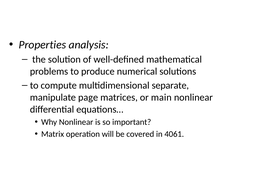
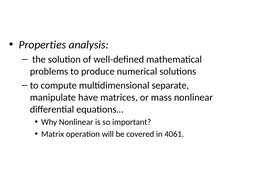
page: page -> have
main: main -> mass
